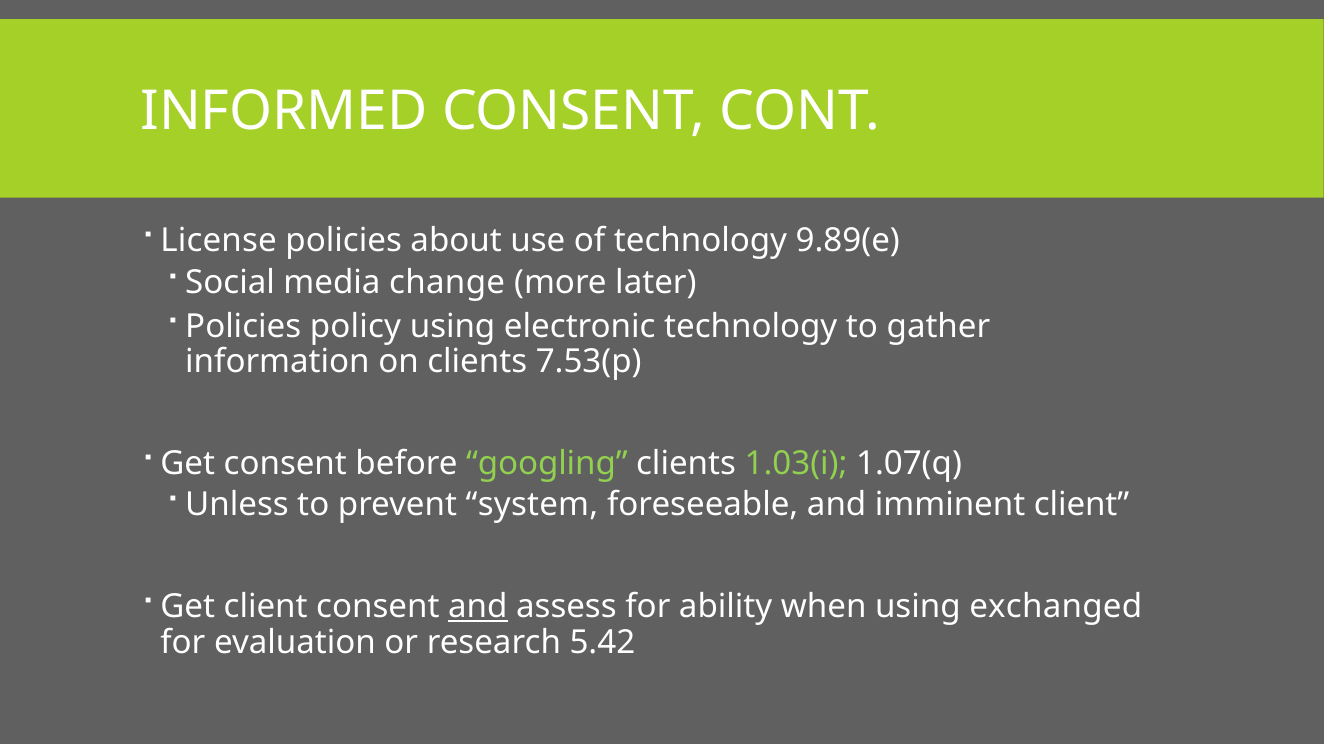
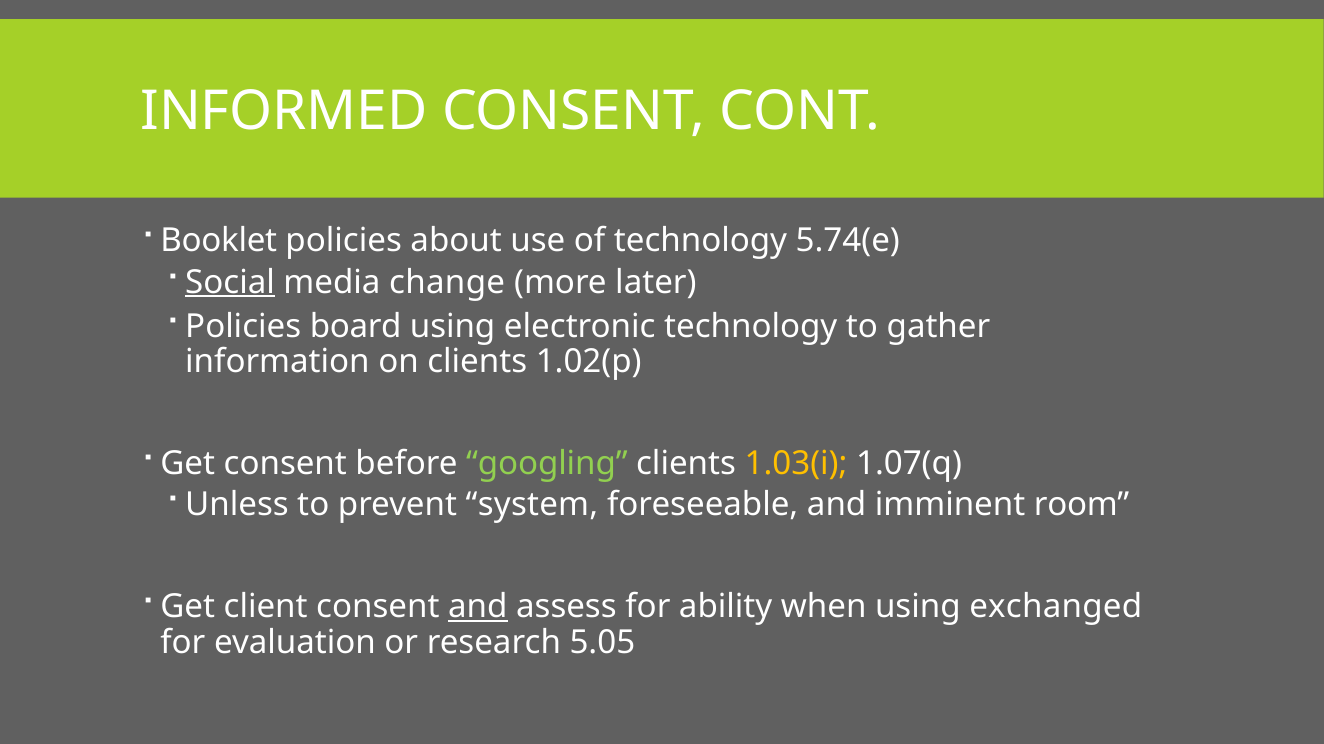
License: License -> Booklet
9.89(e: 9.89(e -> 5.74(e
Social underline: none -> present
policy: policy -> board
7.53(p: 7.53(p -> 1.02(p
1.03(i colour: light green -> yellow
imminent client: client -> room
5.42: 5.42 -> 5.05
